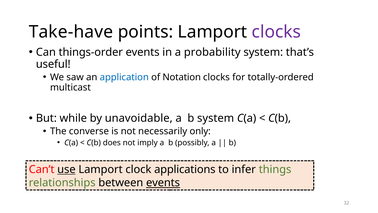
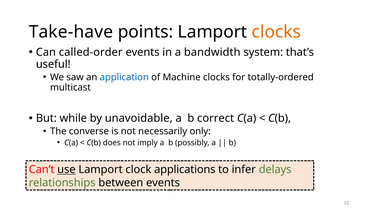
clocks at (276, 32) colour: purple -> orange
things-order: things-order -> called-order
probability: probability -> bandwidth
Notation: Notation -> Machine
b system: system -> correct
things: things -> delays
events at (163, 182) underline: present -> none
